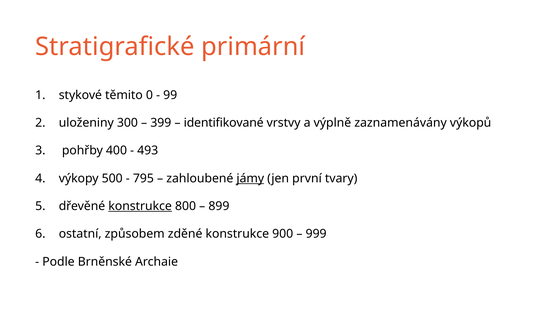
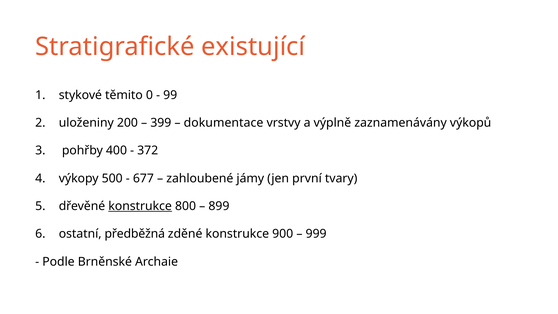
primární: primární -> existující
300: 300 -> 200
identifikované: identifikované -> dokumentace
493: 493 -> 372
795: 795 -> 677
jámy underline: present -> none
způsobem: způsobem -> předběžná
